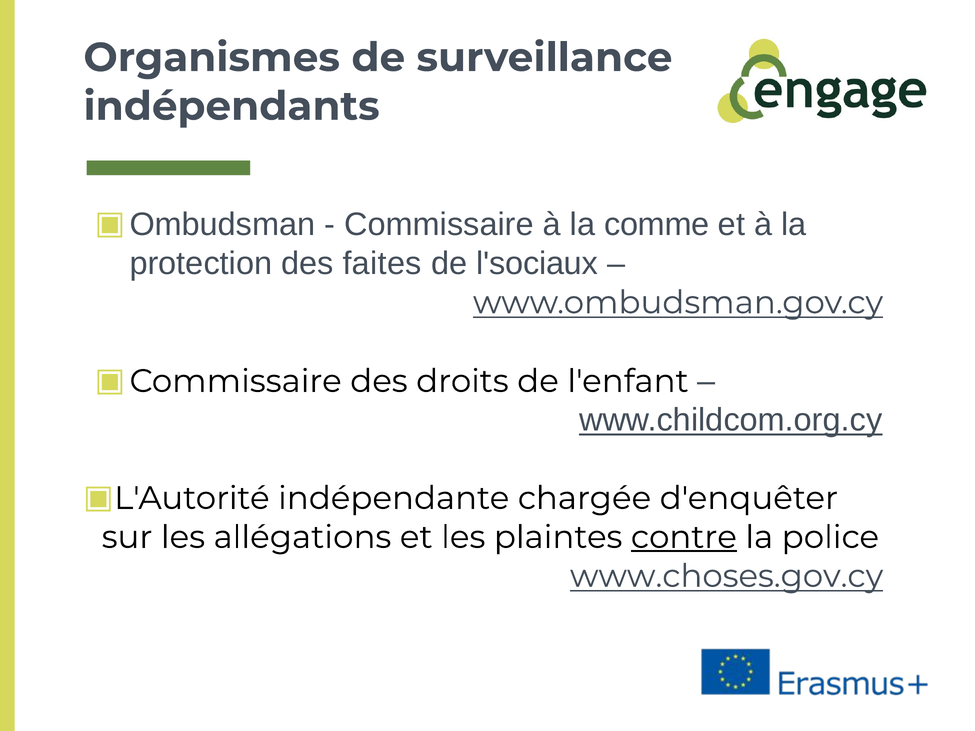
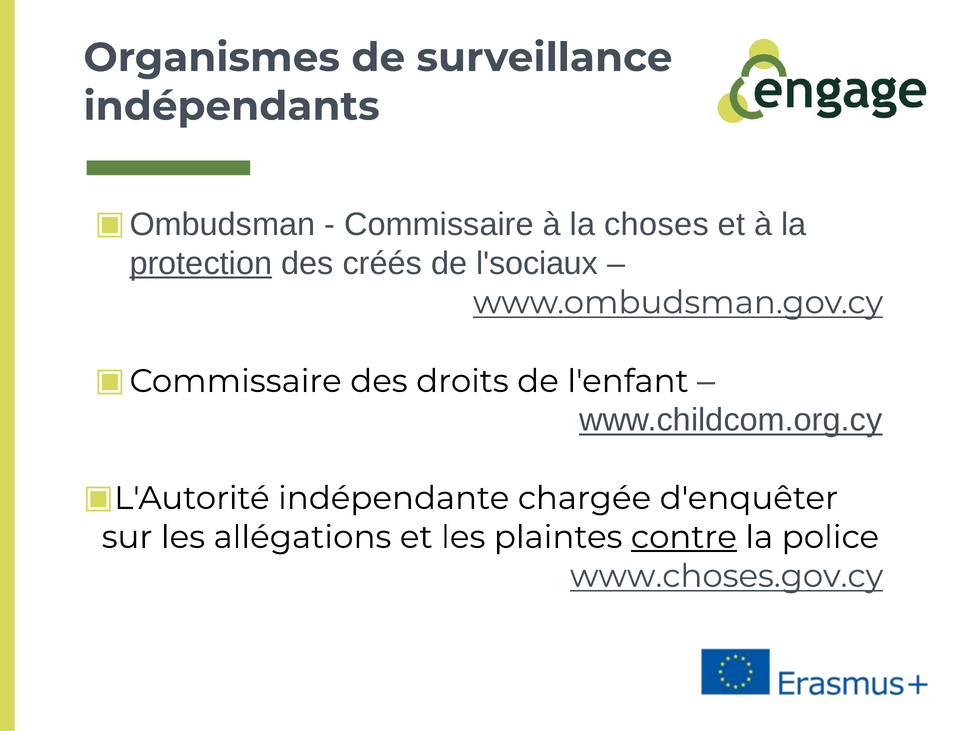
comme: comme -> choses
protection underline: none -> present
faites: faites -> créés
